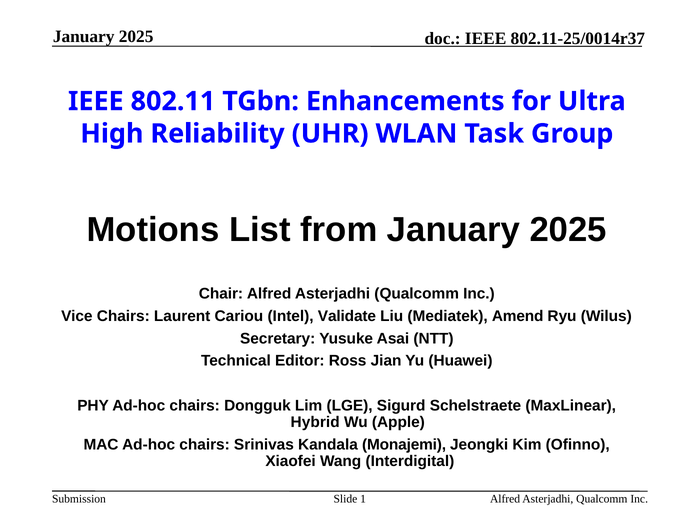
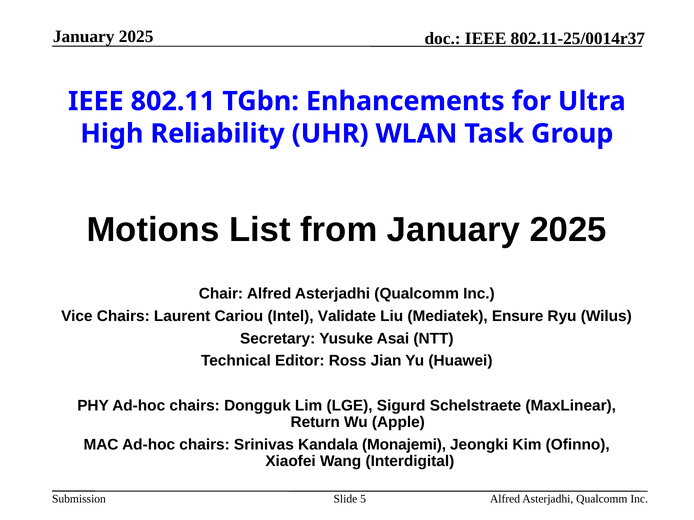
Amend: Amend -> Ensure
Hybrid: Hybrid -> Return
1: 1 -> 5
